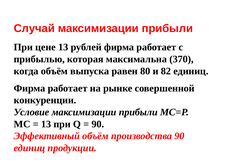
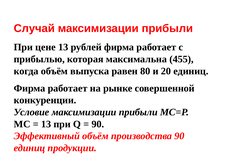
370: 370 -> 455
82: 82 -> 20
